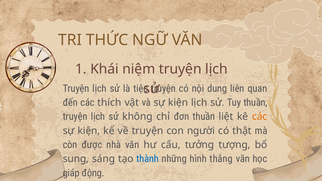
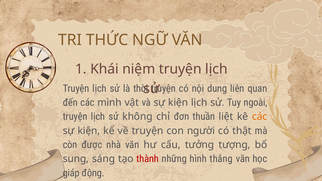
tiệc: tiệc -> thời
thích: thích -> mình
Tuy thuần: thuần -> ngoài
thành colour: blue -> red
